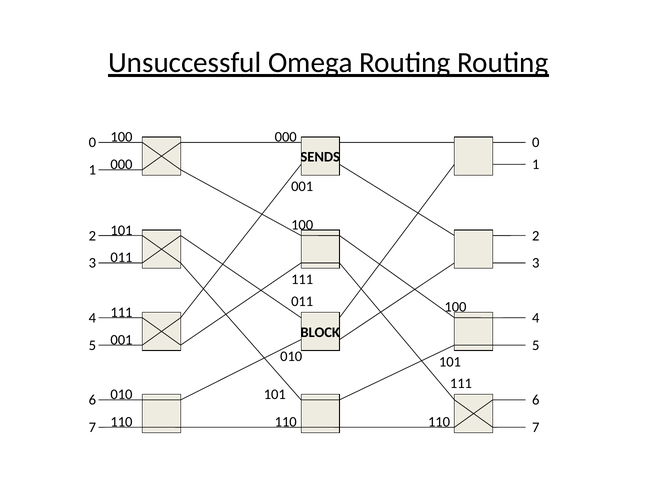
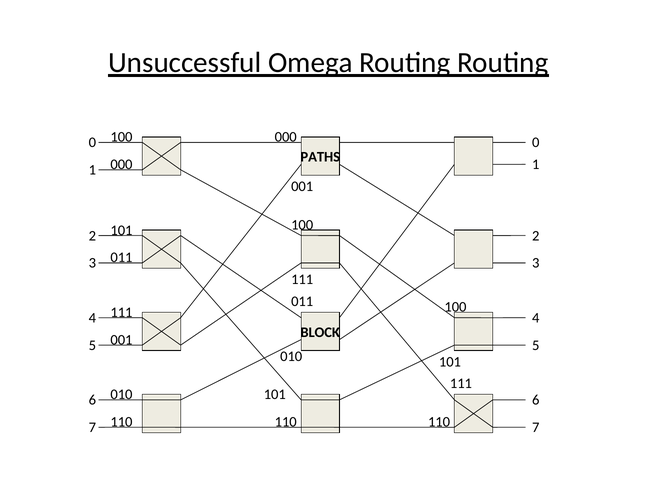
SENDS: SENDS -> PATHS
